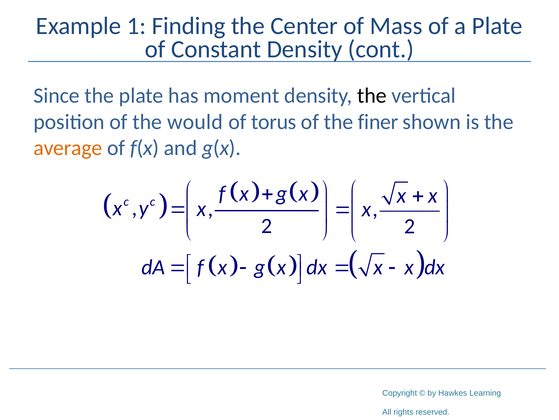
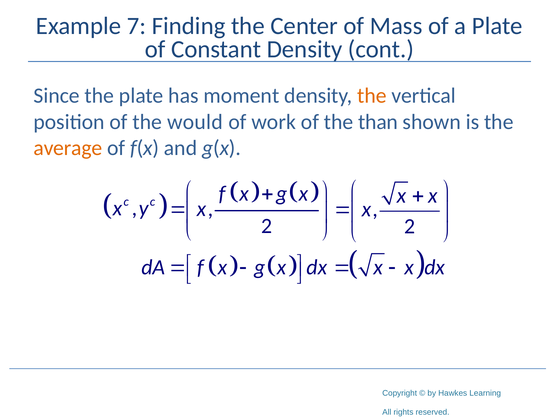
1: 1 -> 7
the at (372, 96) colour: black -> orange
torus: torus -> work
finer: finer -> than
